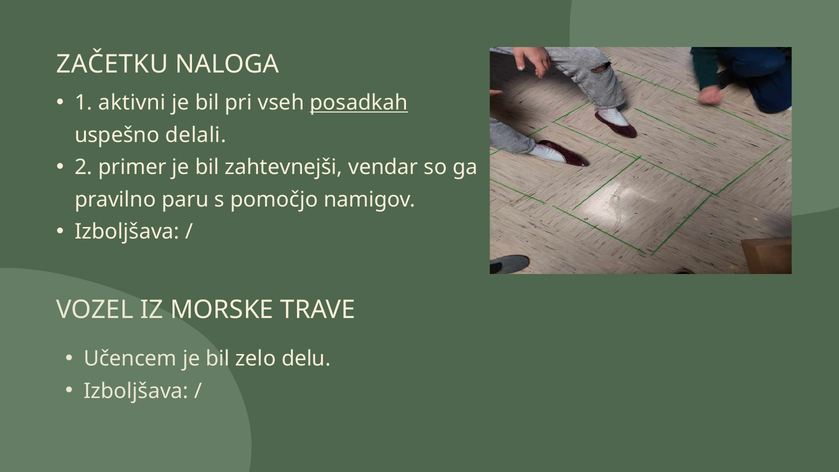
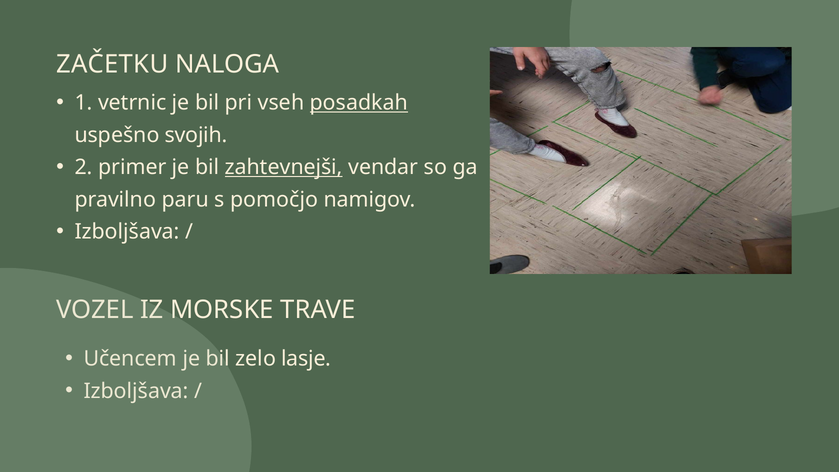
aktivni: aktivni -> vetrnic
delali: delali -> svojih
zahtevnejši underline: none -> present
delu: delu -> lasje
